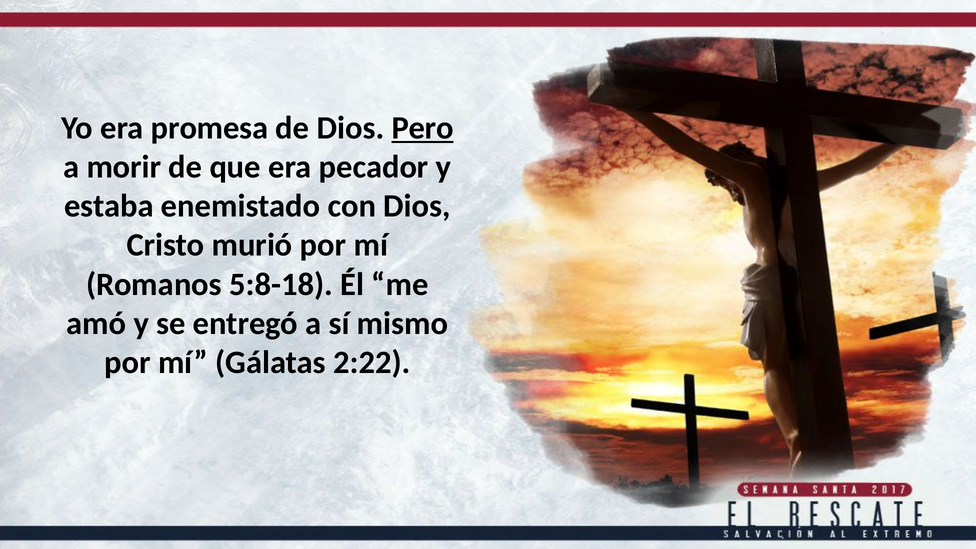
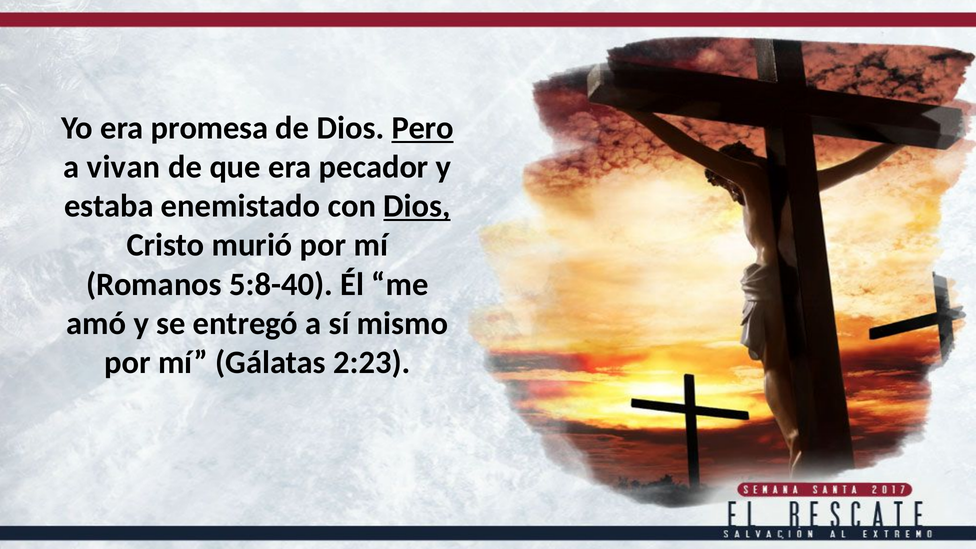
morir: morir -> vivan
Dios at (417, 206) underline: none -> present
5:8-18: 5:8-18 -> 5:8-40
2:22: 2:22 -> 2:23
